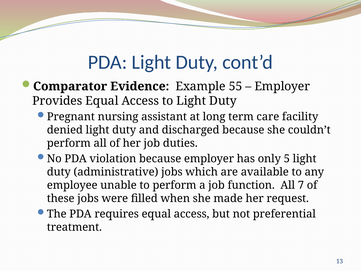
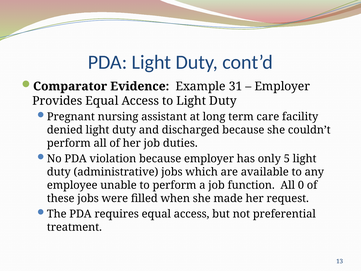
55: 55 -> 31
7: 7 -> 0
